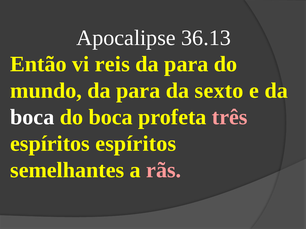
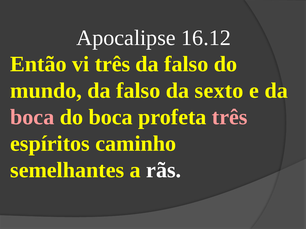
36.13: 36.13 -> 16.12
vi reis: reis -> três
para at (186, 64): para -> falso
para at (138, 91): para -> falso
boca at (32, 117) colour: white -> pink
espíritos espíritos: espíritos -> caminho
rãs colour: pink -> white
